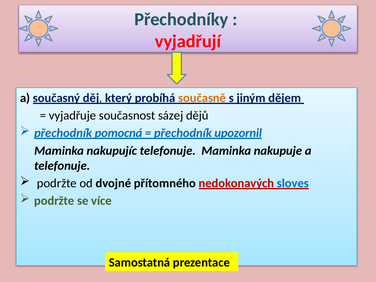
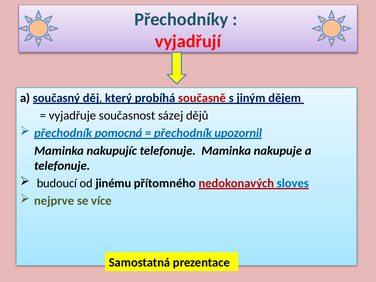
současně colour: orange -> red
podržte at (57, 183): podržte -> budoucí
dvojné: dvojné -> jinému
podržte at (54, 201): podržte -> nejprve
